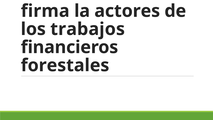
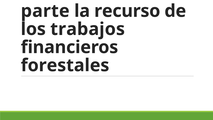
firma: firma -> parte
actores: actores -> recurso
